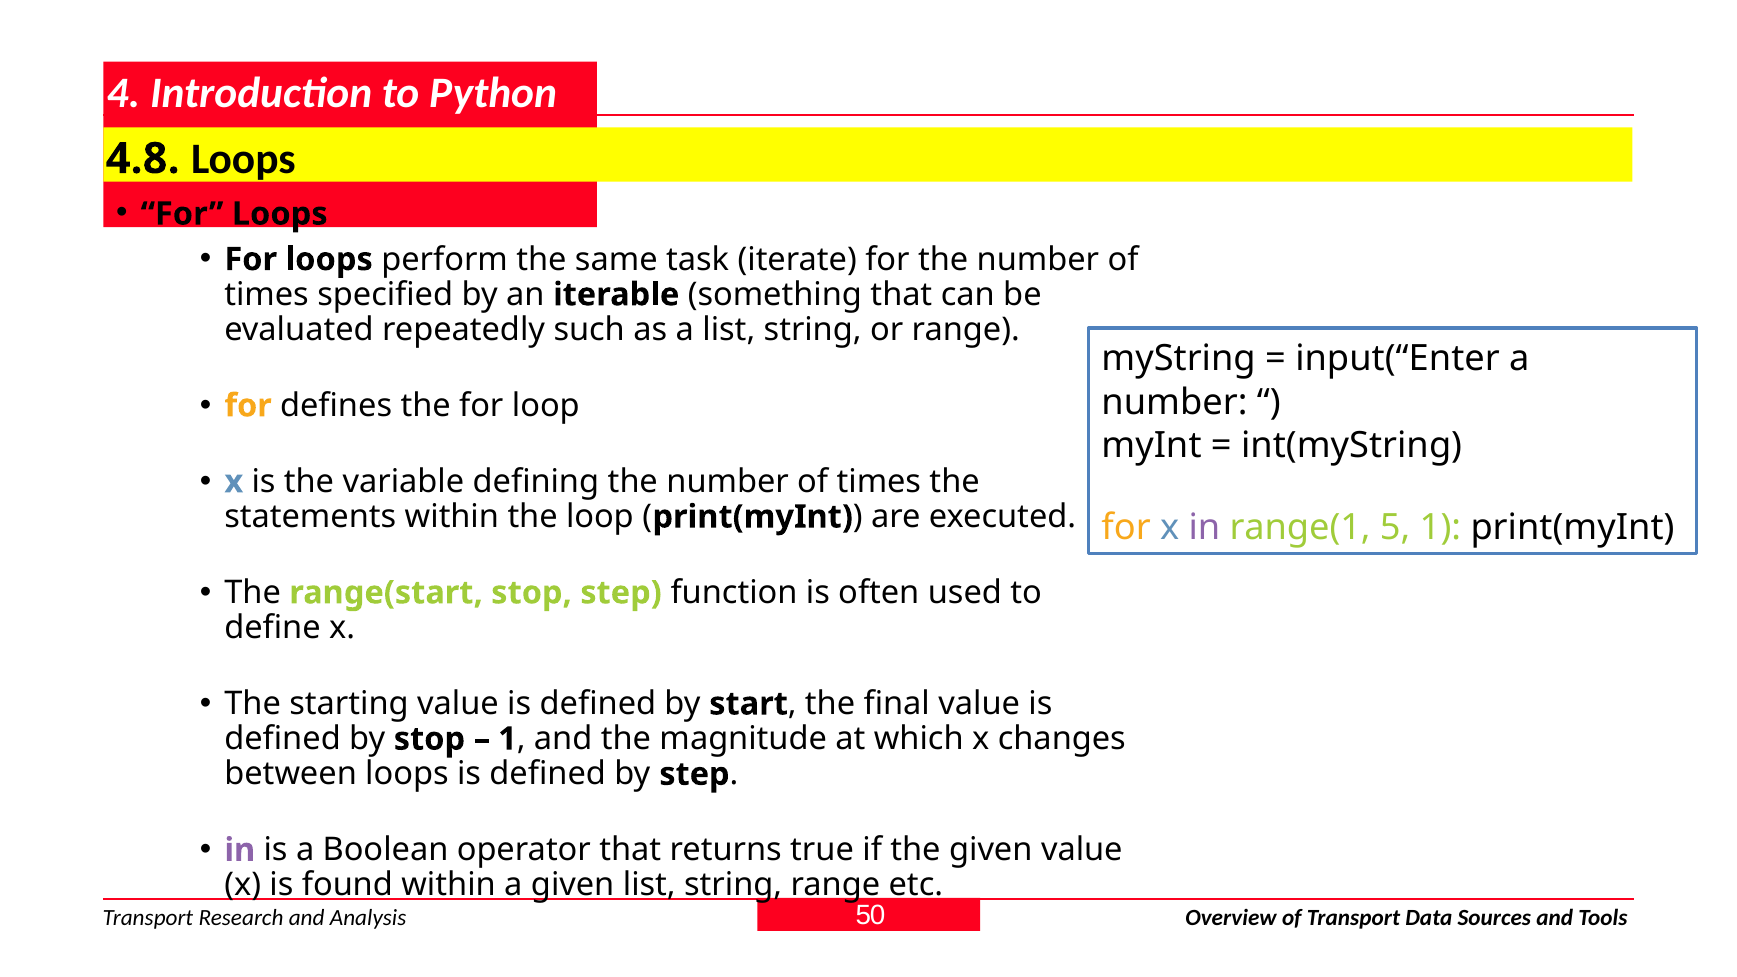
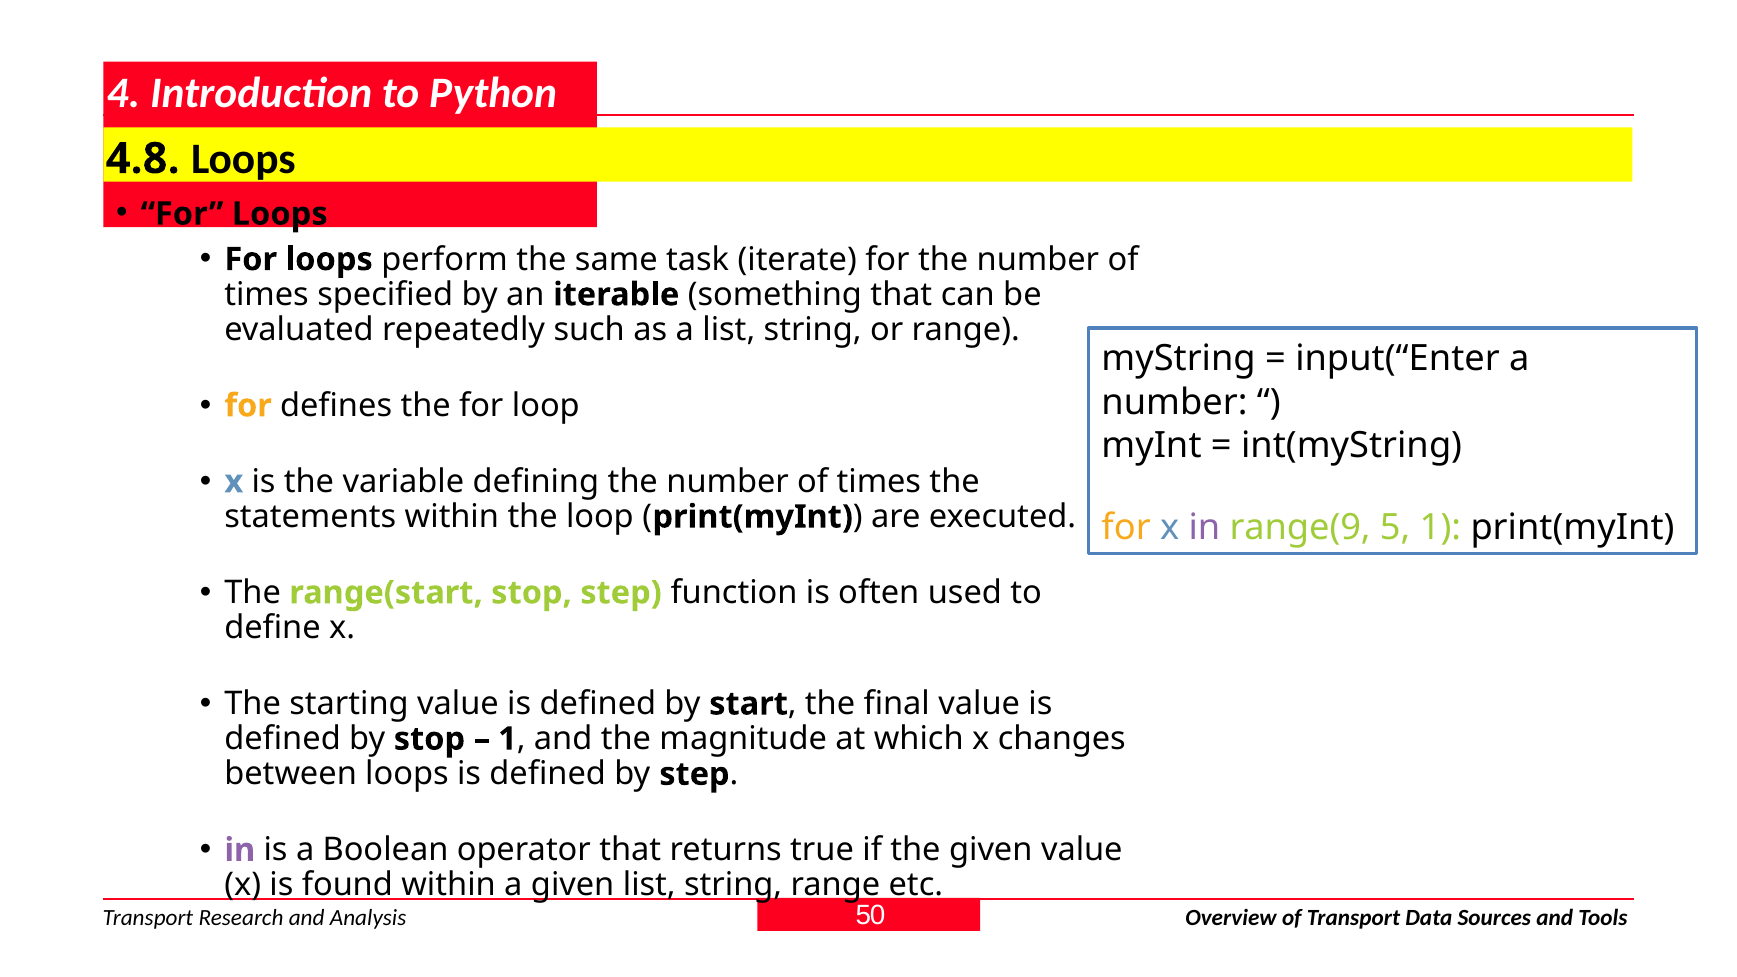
range(1: range(1 -> range(9
